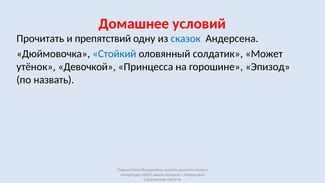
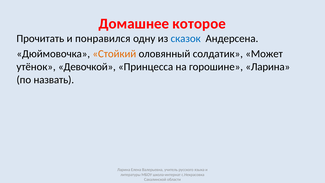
условий: условий -> которое
препятствий: препятствий -> понравился
Стойкий colour: blue -> orange
горошине Эпизод: Эпизод -> Ларина
